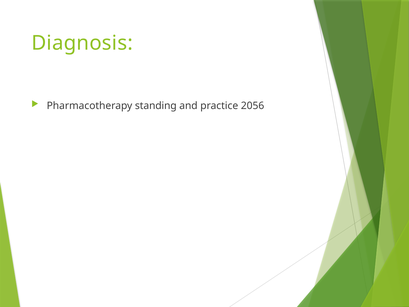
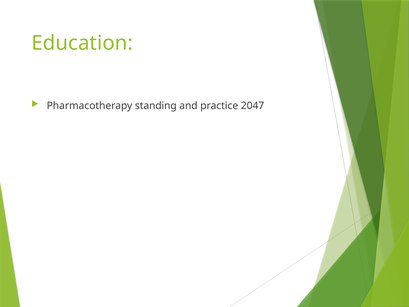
Diagnosis: Diagnosis -> Education
2056: 2056 -> 2047
